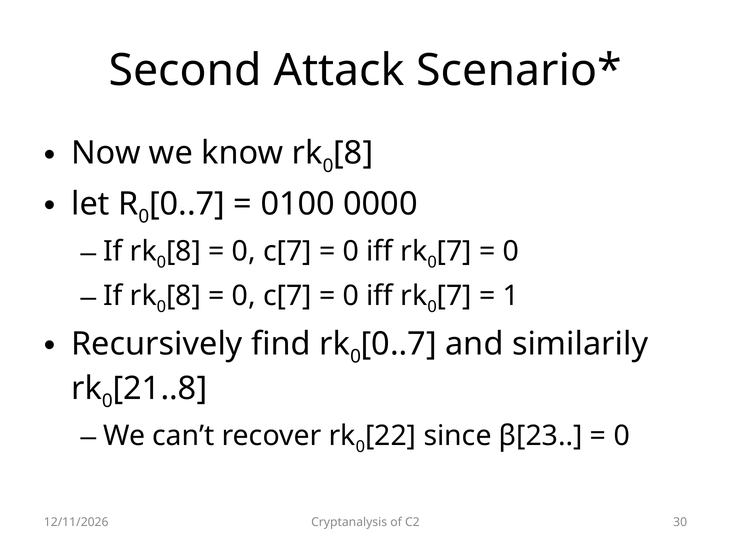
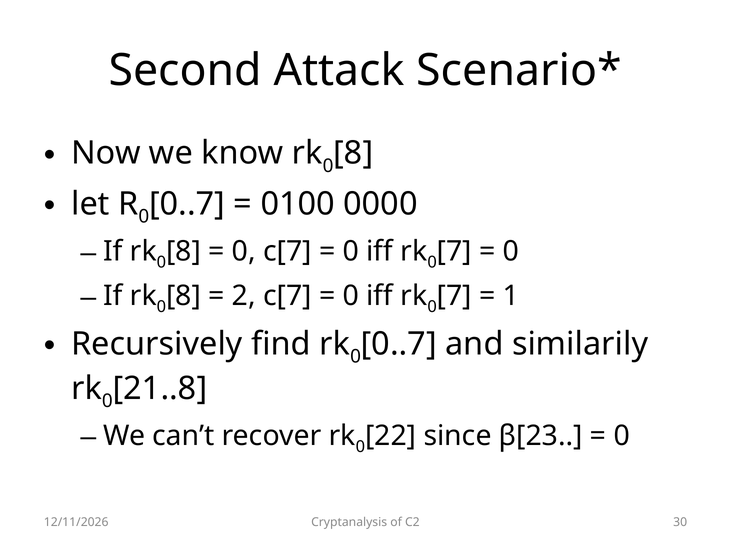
0 at (244, 296): 0 -> 2
